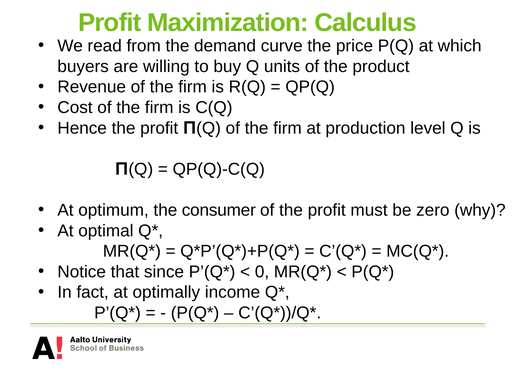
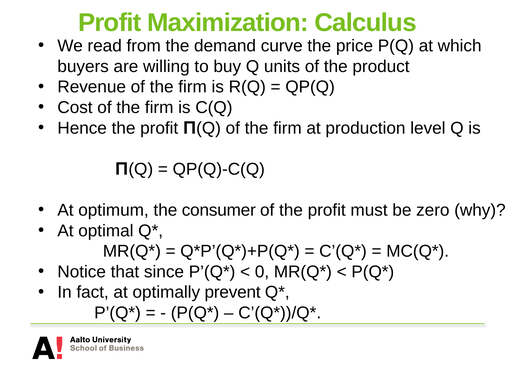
income: income -> prevent
